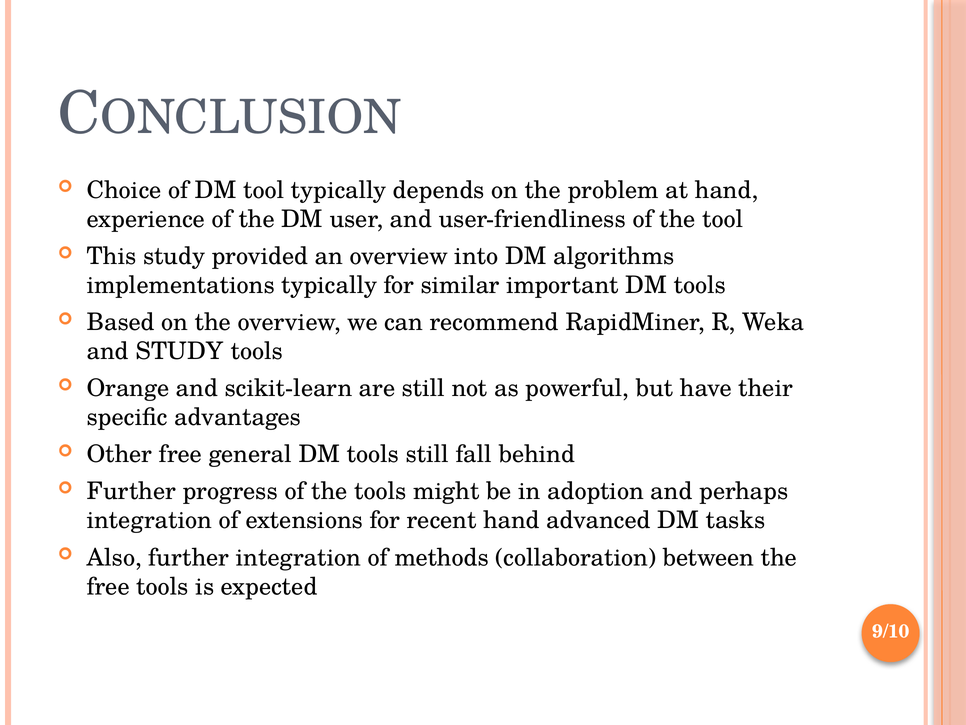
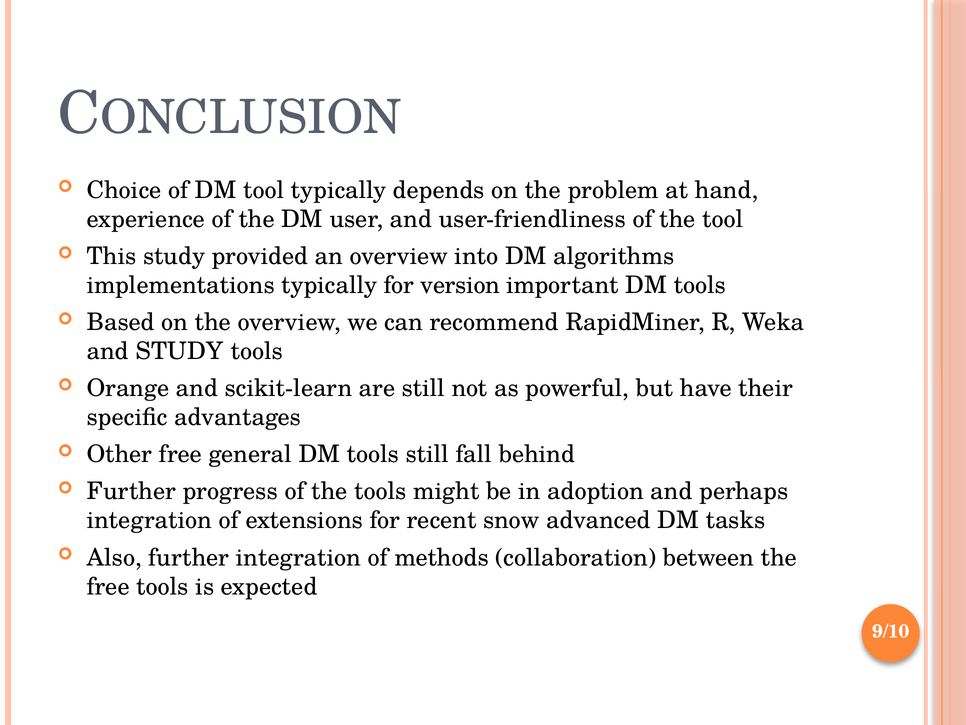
similar: similar -> version
recent hand: hand -> snow
